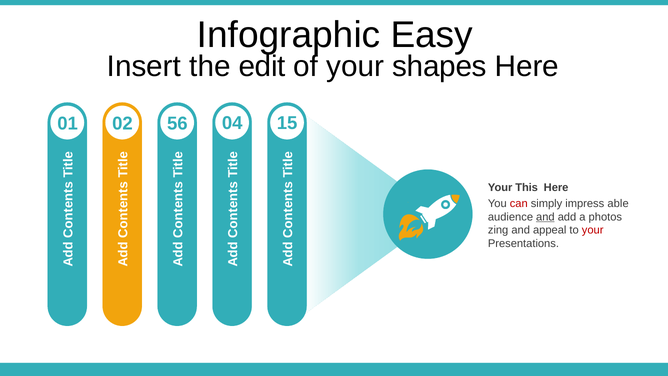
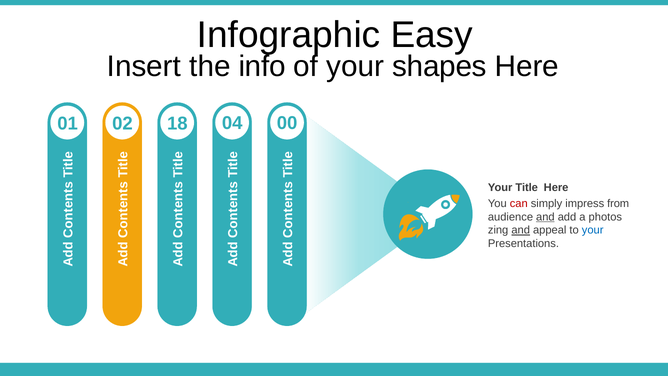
edit: edit -> info
56: 56 -> 18
15: 15 -> 00
This: This -> Title
able: able -> from
and at (521, 230) underline: none -> present
your at (593, 230) colour: red -> blue
